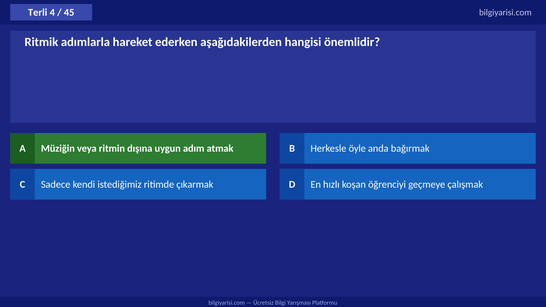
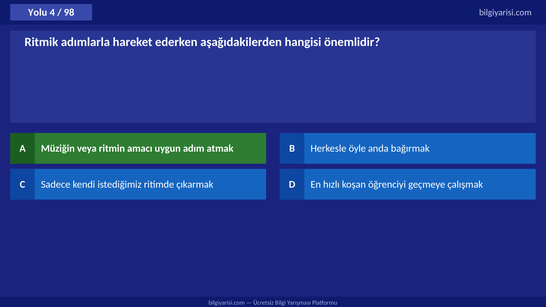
Terli: Terli -> Yolu
45: 45 -> 98
dışına: dışına -> amacı
